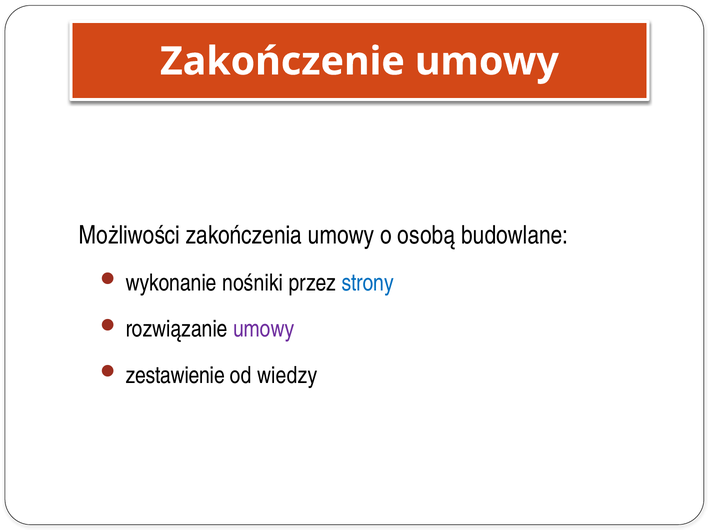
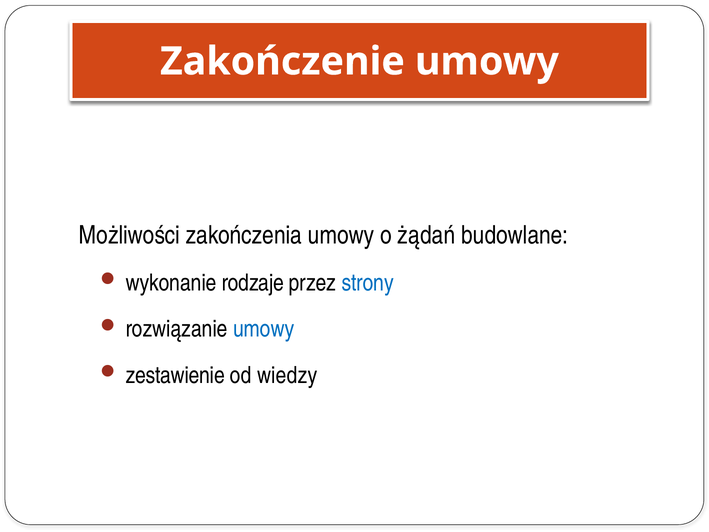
osobą: osobą -> żądań
nośniki: nośniki -> rodzaje
umowy at (264, 329) colour: purple -> blue
